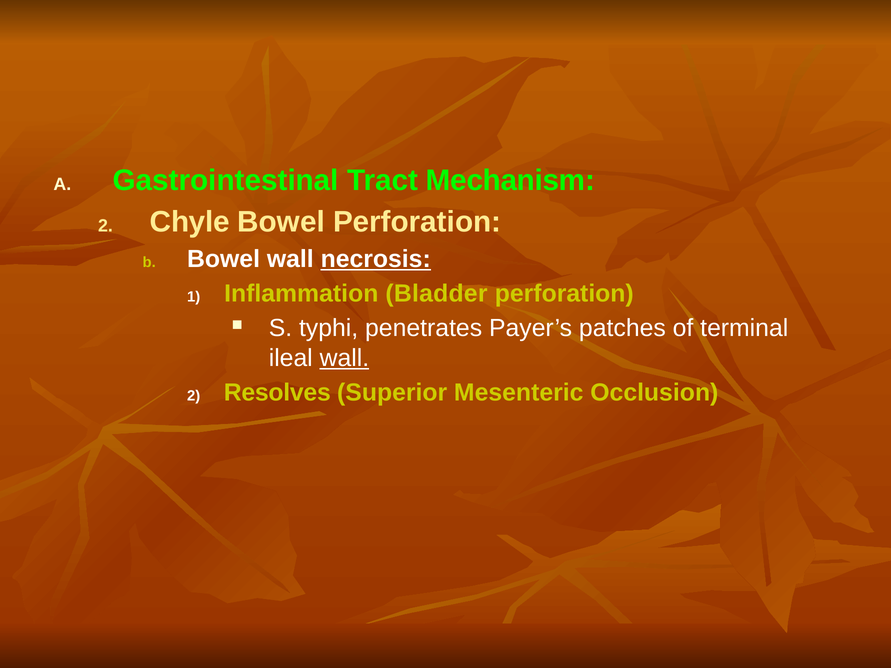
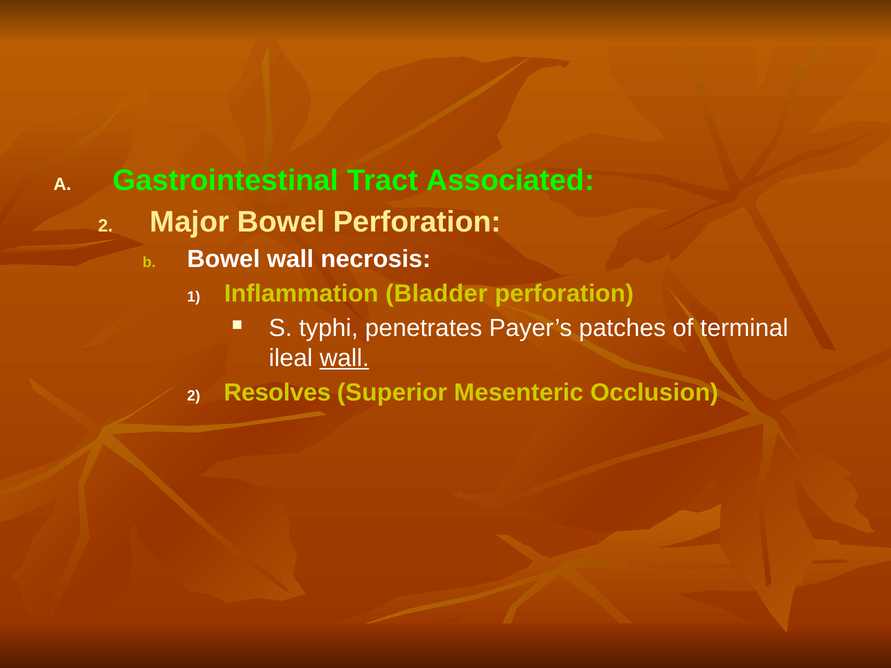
Mechanism: Mechanism -> Associated
Chyle: Chyle -> Major
necrosis underline: present -> none
